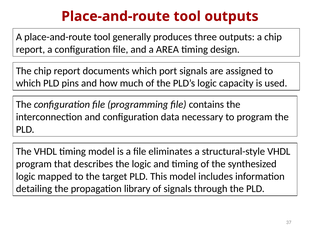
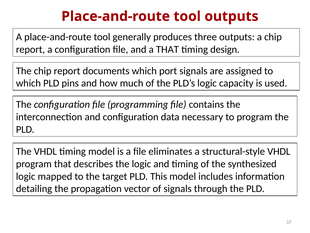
a AREA: AREA -> THAT
library: library -> vector
